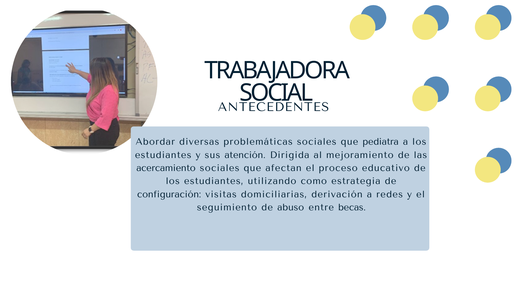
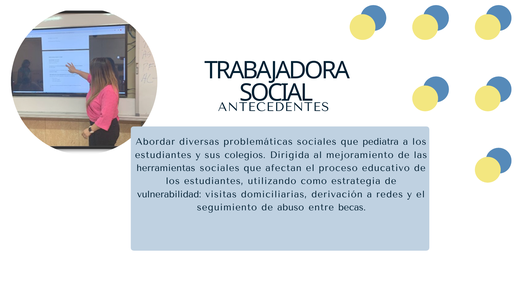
atención: atención -> colegios
acercamiento: acercamiento -> herramientas
configuración: configuración -> vulnerabilidad
